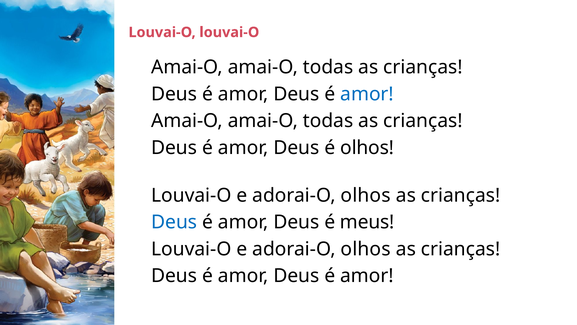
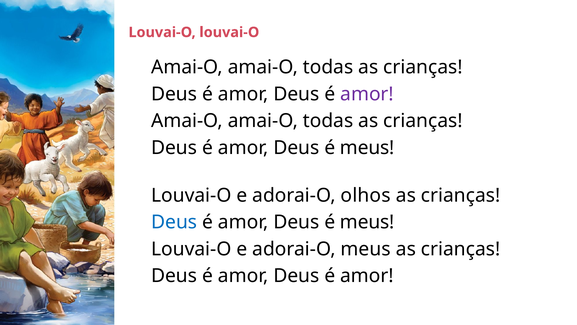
amor at (367, 94) colour: blue -> purple
olhos at (367, 147): olhos -> meus
olhos at (366, 249): olhos -> meus
